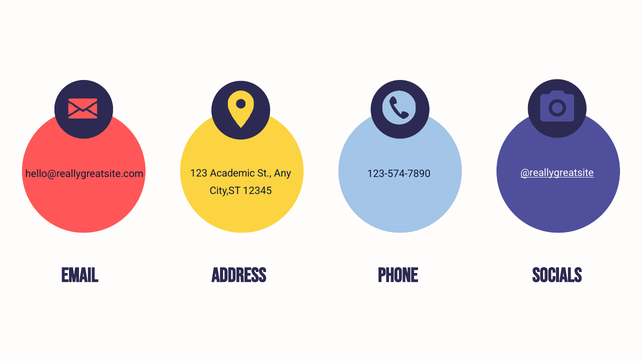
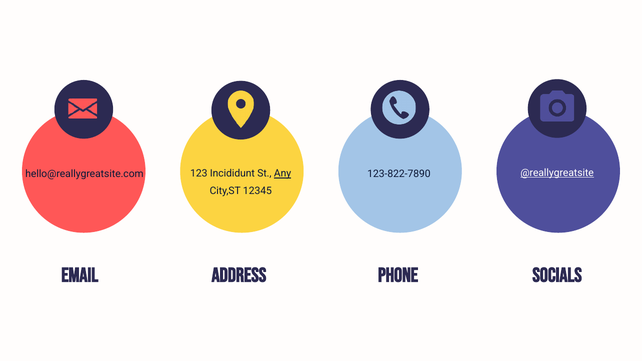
Academic: Academic -> Incididunt
Any underline: none -> present
123-574-7890: 123-574-7890 -> 123-822-7890
